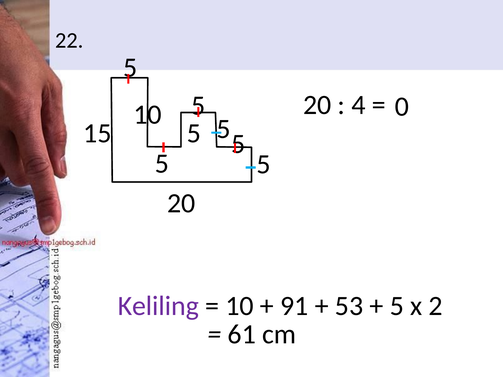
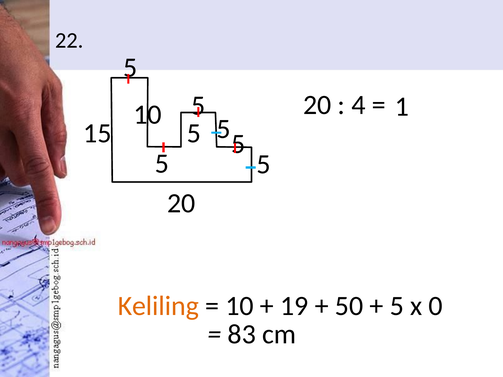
0: 0 -> 1
Keliling colour: purple -> orange
91: 91 -> 19
53: 53 -> 50
2: 2 -> 0
61: 61 -> 83
